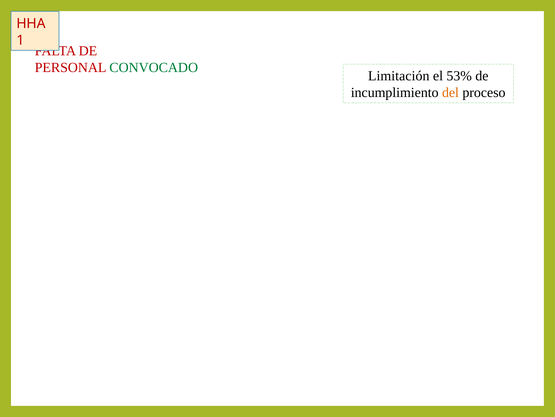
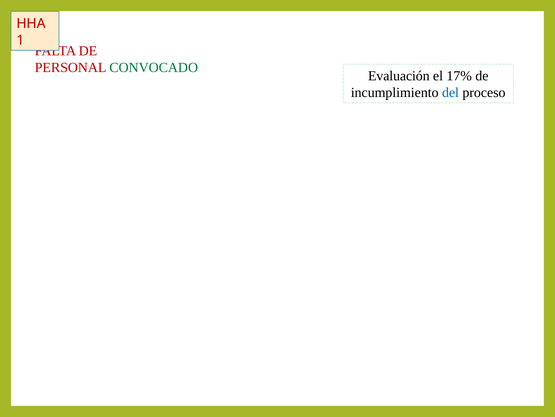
Limitación: Limitación -> Evaluación
53%: 53% -> 17%
del colour: orange -> blue
